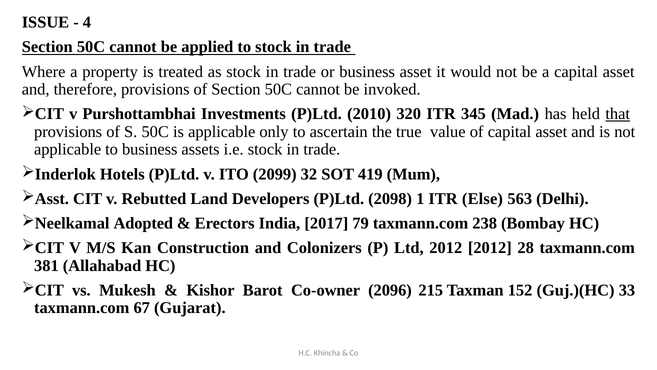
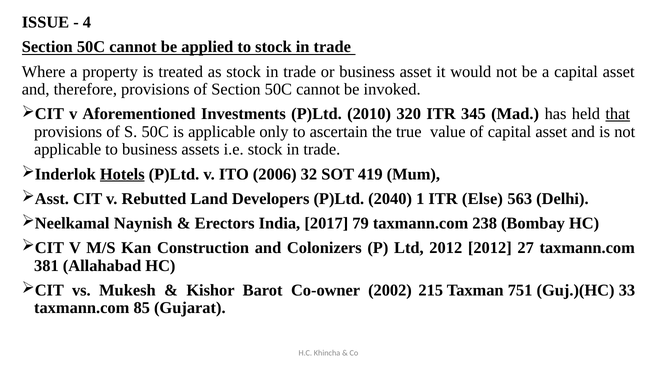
Purshottambhai: Purshottambhai -> Aforementioned
Hotels underline: none -> present
2099: 2099 -> 2006
2098: 2098 -> 2040
Adopted: Adopted -> Naynish
28: 28 -> 27
2096: 2096 -> 2002
152: 152 -> 751
67: 67 -> 85
